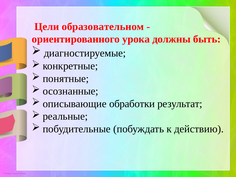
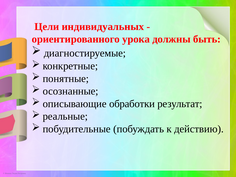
образовательном: образовательном -> индивидуальных
